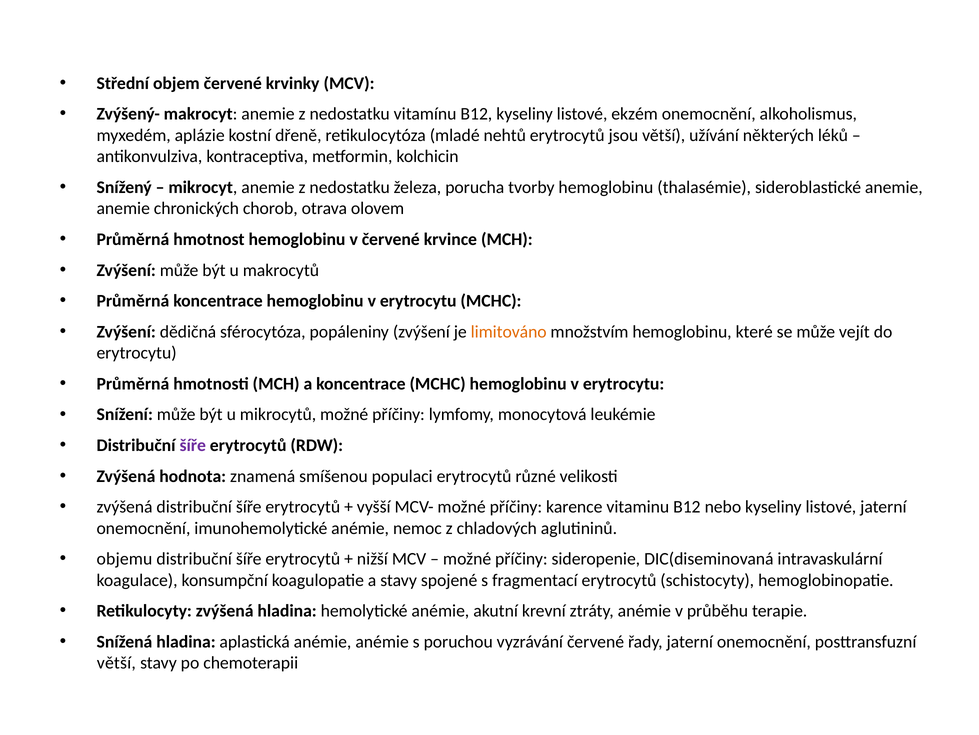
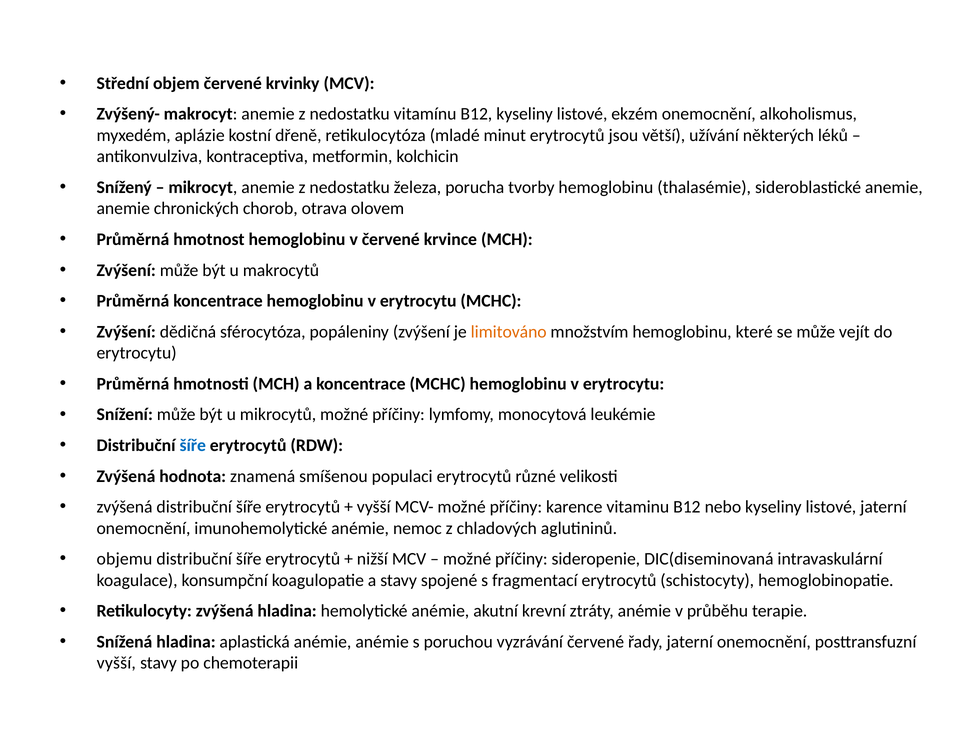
nehtů: nehtů -> minut
šíře at (193, 445) colour: purple -> blue
větší at (116, 662): větší -> vyšší
